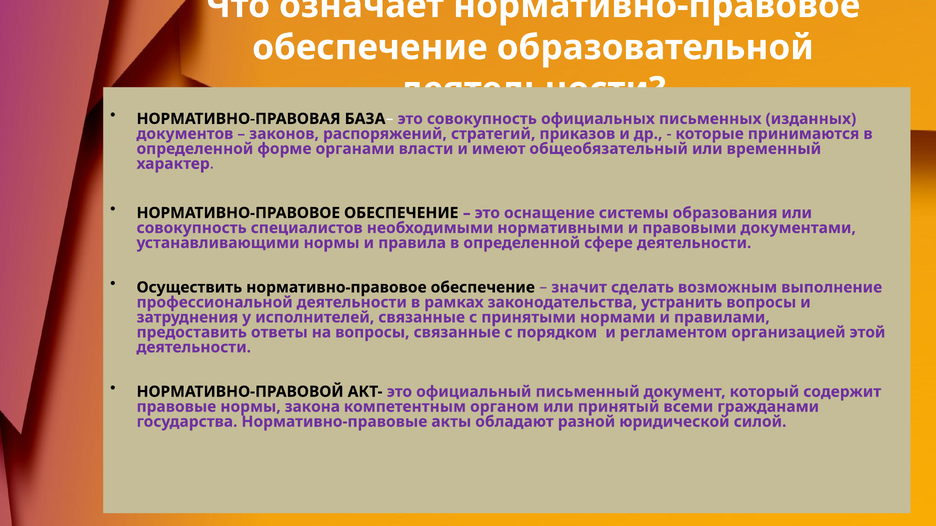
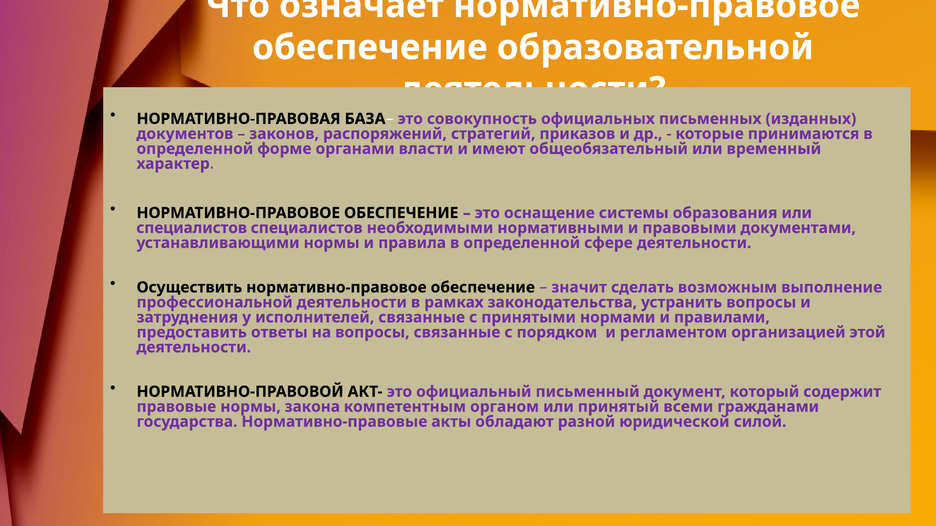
совокупность at (192, 228): совокупность -> специалистов
